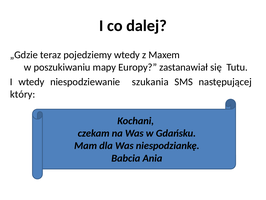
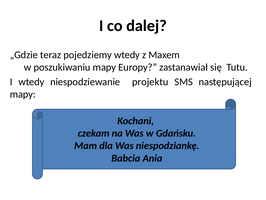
szukania: szukania -> projektu
który at (23, 94): który -> mapy
